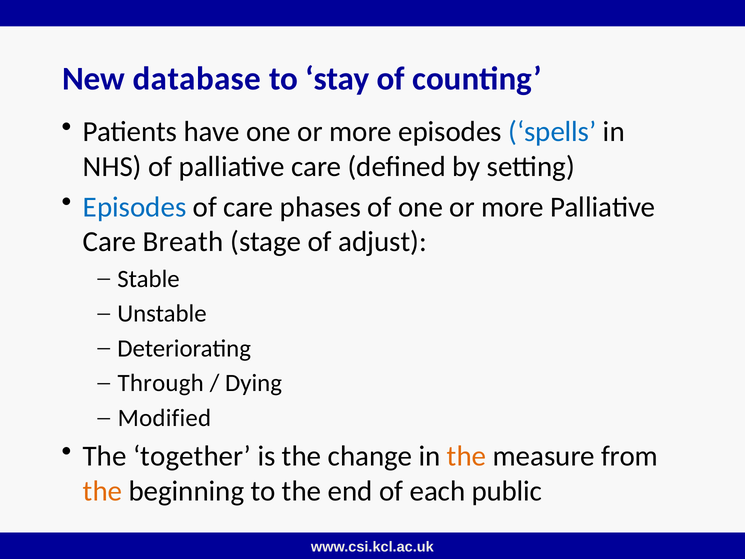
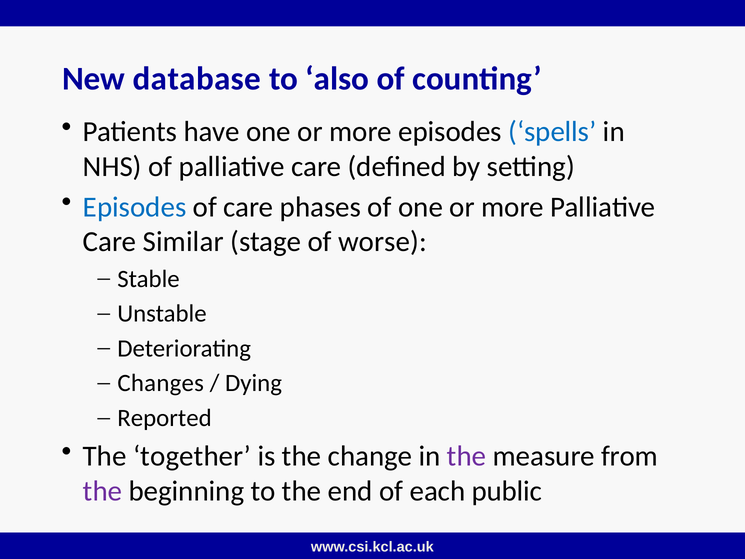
stay: stay -> also
Breath: Breath -> Similar
adjust: adjust -> worse
Through: Through -> Changes
Modified: Modified -> Reported
the at (467, 456) colour: orange -> purple
the at (103, 491) colour: orange -> purple
